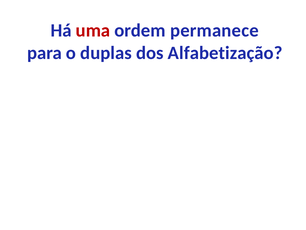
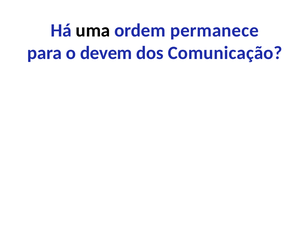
uma colour: red -> black
duplas: duplas -> devem
Alfabetização: Alfabetização -> Comunicação
